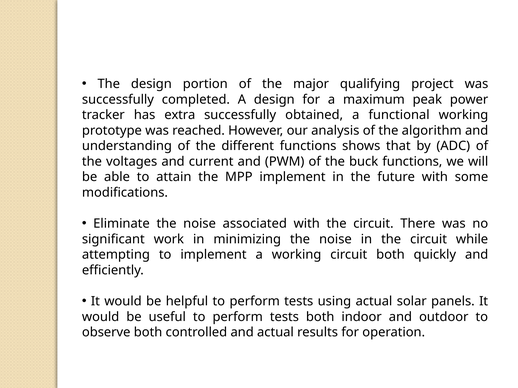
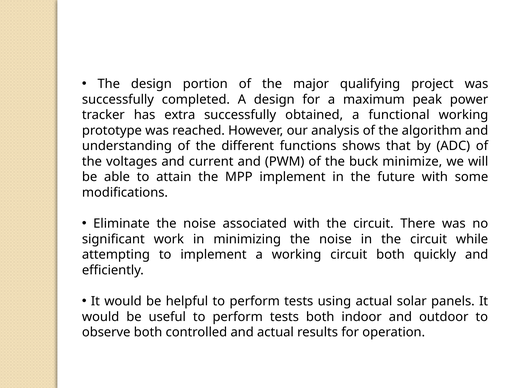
buck functions: functions -> minimize
